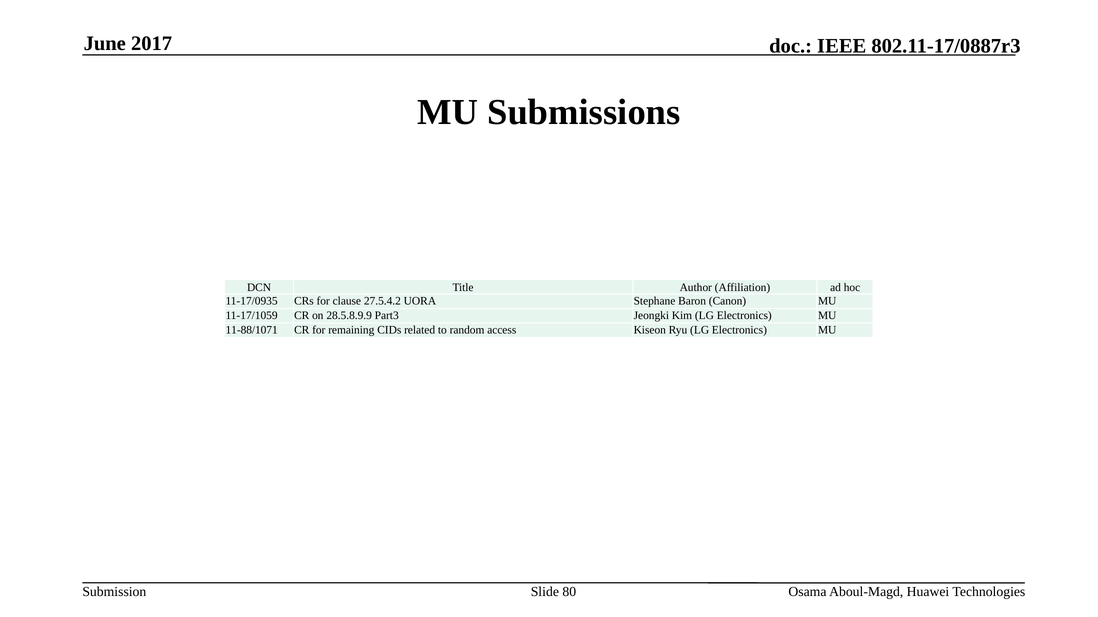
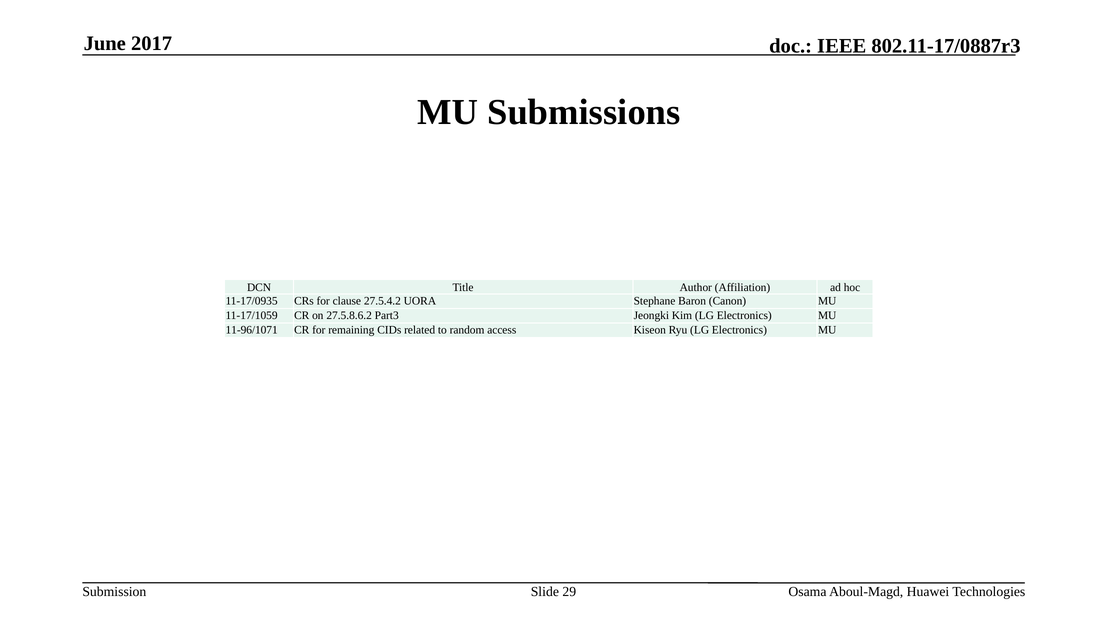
28.5.8.9.9: 28.5.8.9.9 -> 27.5.8.6.2
11-88/1071: 11-88/1071 -> 11-96/1071
80: 80 -> 29
